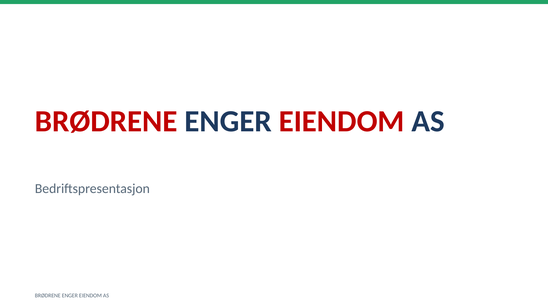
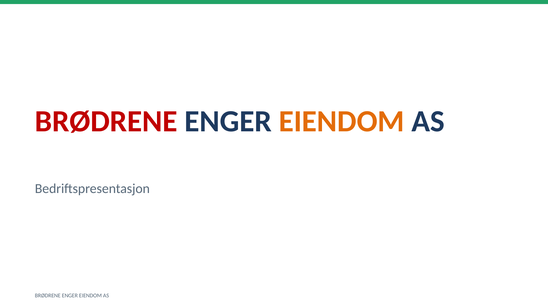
EIENDOM at (342, 122) colour: red -> orange
